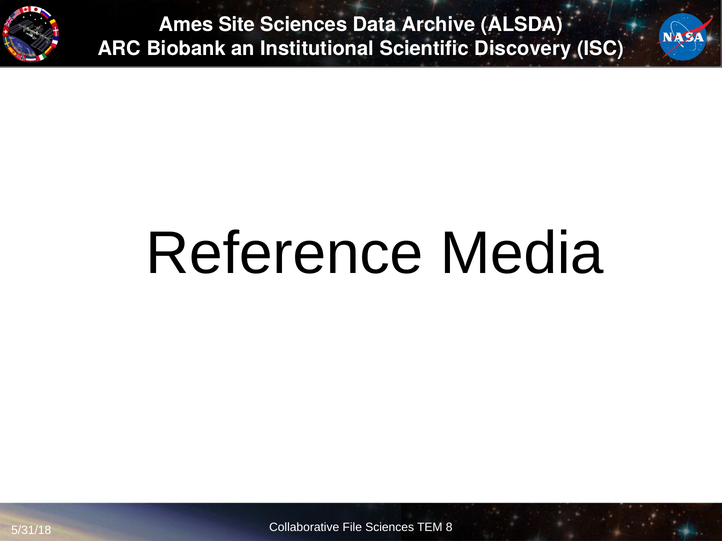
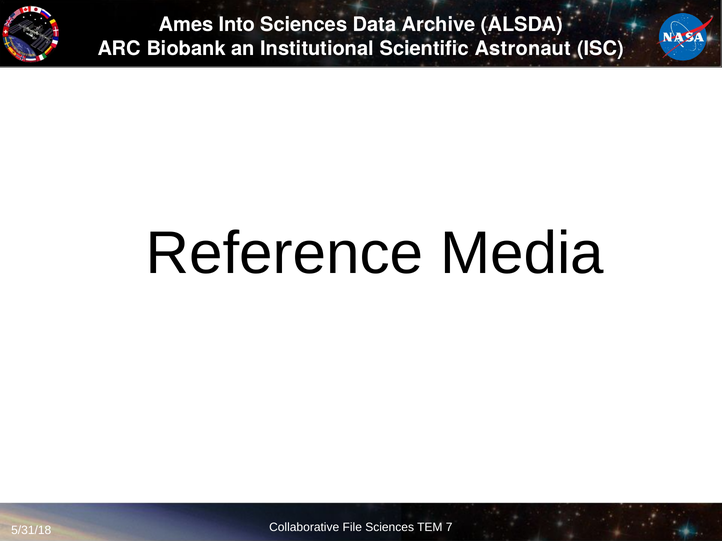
Site: Site -> Into
Discovery: Discovery -> Astronaut
8: 8 -> 7
